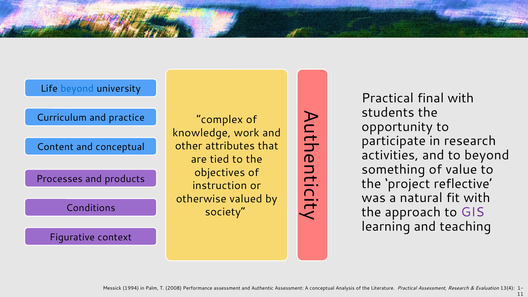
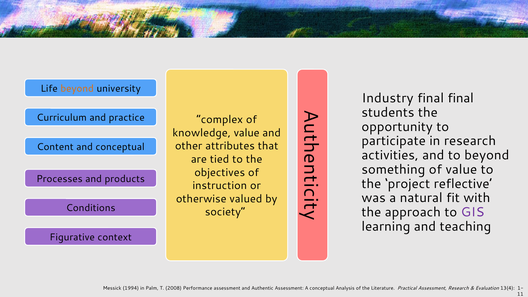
beyond at (77, 89) colour: blue -> orange
Practical at (388, 98): Practical -> Industry
final with: with -> final
knowledge work: work -> value
